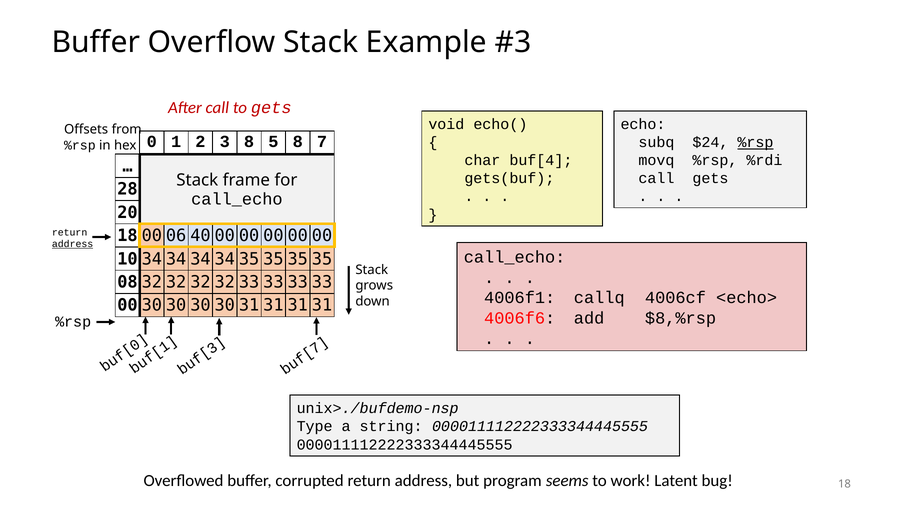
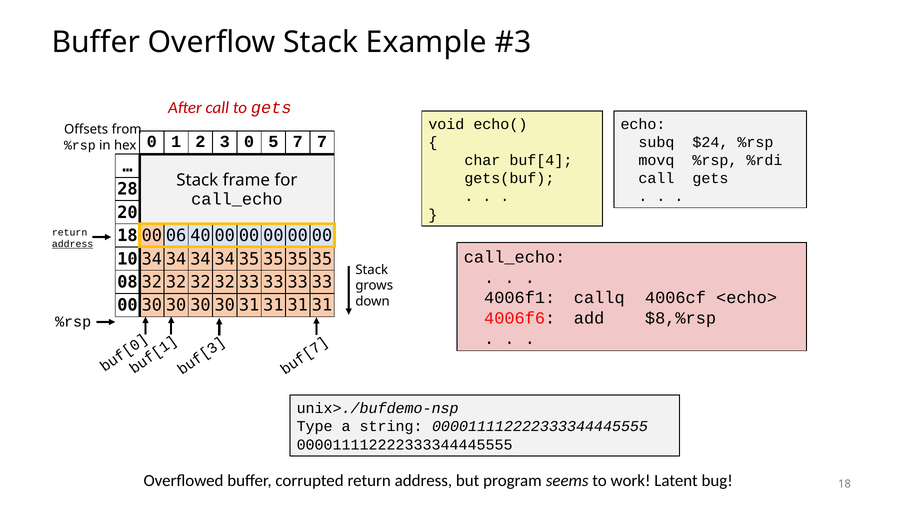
3 8: 8 -> 0
5 8: 8 -> 7
%rsp at (755, 142) underline: present -> none
